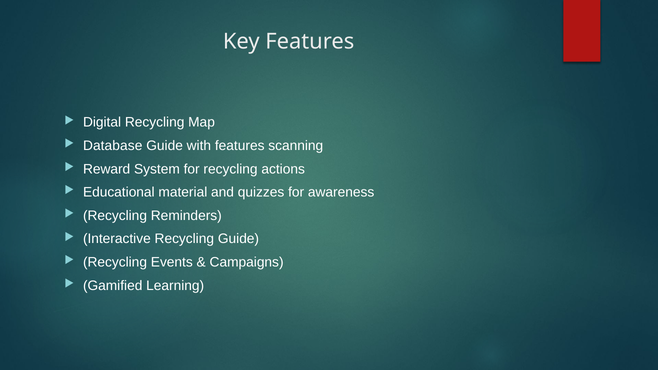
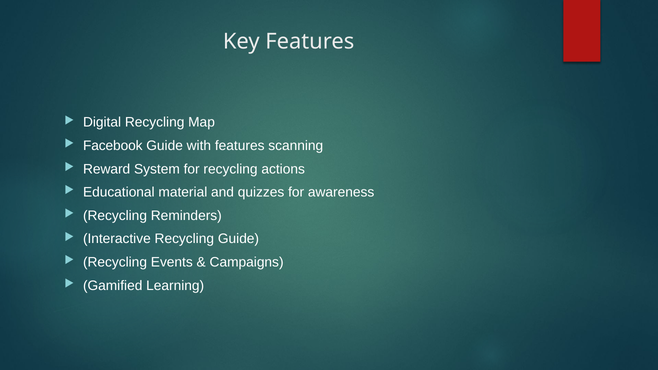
Database: Database -> Facebook
